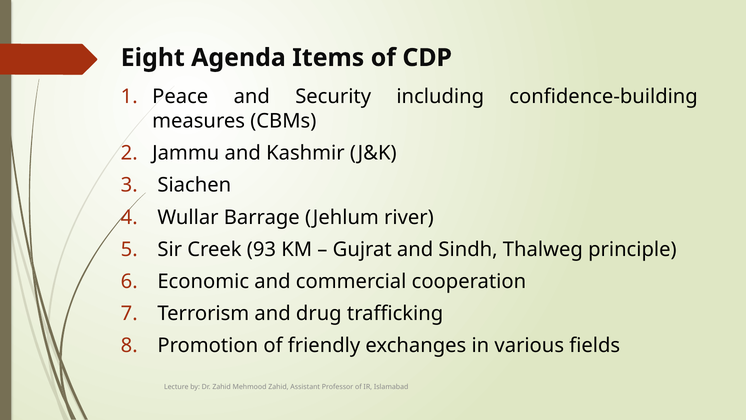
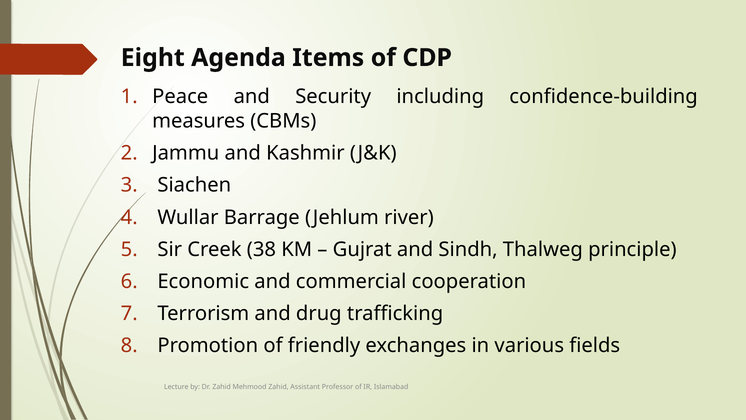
93: 93 -> 38
